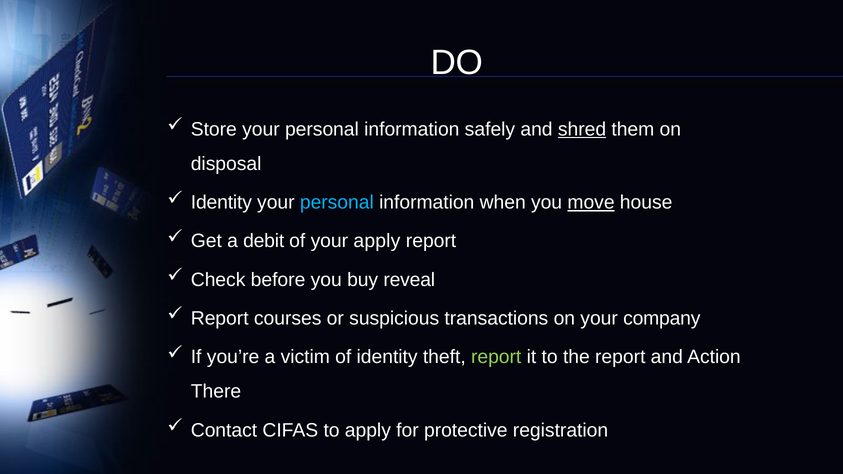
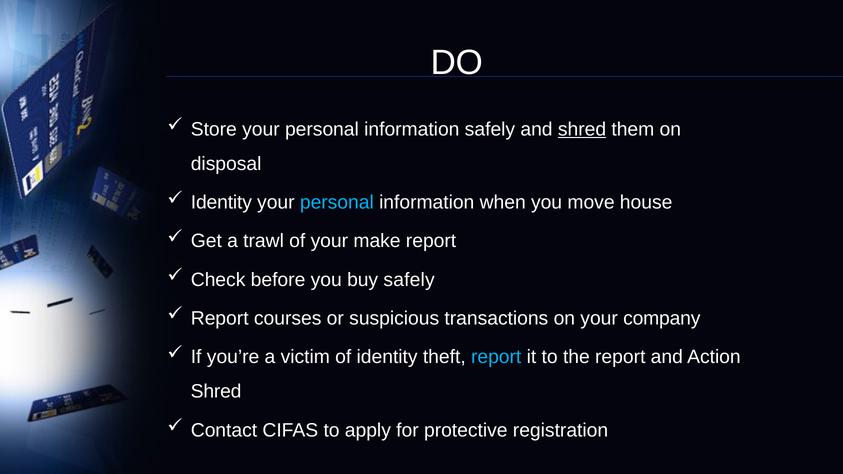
move underline: present -> none
debit: debit -> trawl
your apply: apply -> make
buy reveal: reveal -> safely
report at (496, 357) colour: light green -> light blue
There at (216, 392): There -> Shred
